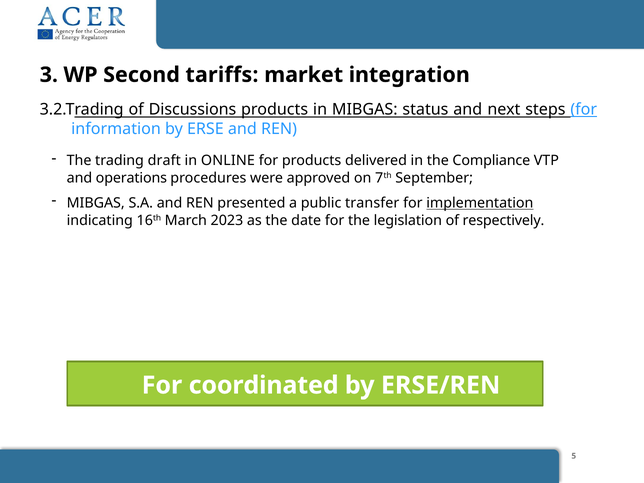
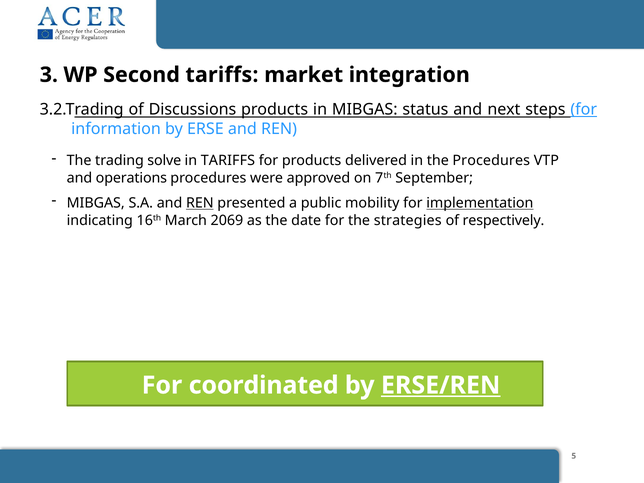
draft: draft -> solve
in ONLINE: ONLINE -> TARIFFS
the Compliance: Compliance -> Procedures
REN at (200, 203) underline: none -> present
transfer: transfer -> mobility
2023: 2023 -> 2069
legislation: legislation -> strategies
ERSE/REN underline: none -> present
